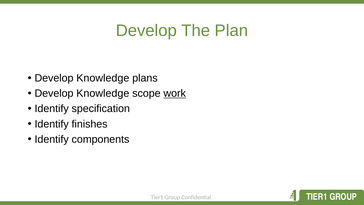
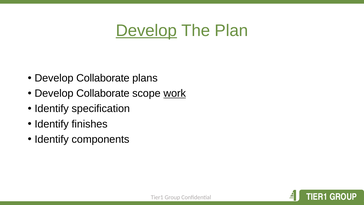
Develop at (146, 31) underline: none -> present
Knowledge at (103, 78): Knowledge -> Collaborate
Knowledge at (103, 93): Knowledge -> Collaborate
